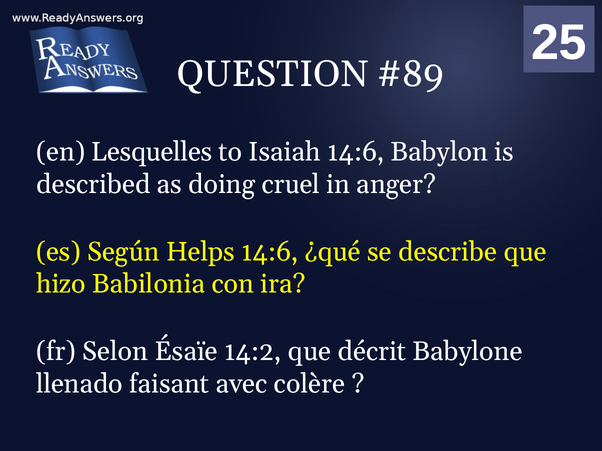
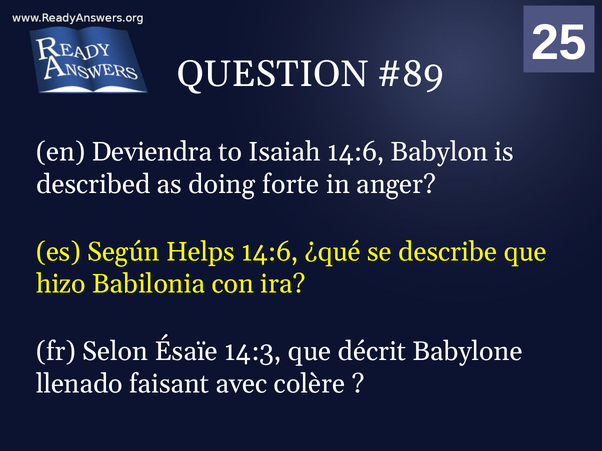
Lesquelles: Lesquelles -> Deviendra
cruel: cruel -> forte
14:2: 14:2 -> 14:3
